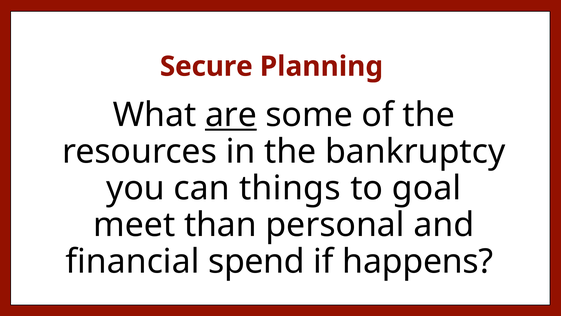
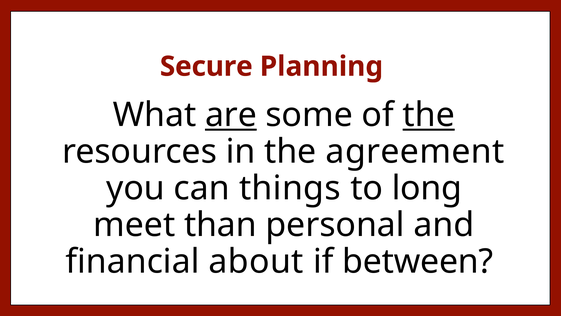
the at (429, 115) underline: none -> present
bankruptcy: bankruptcy -> agreement
goal: goal -> long
spend: spend -> about
happens: happens -> between
